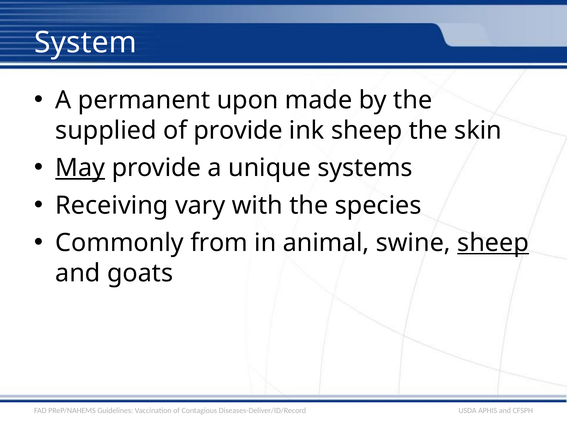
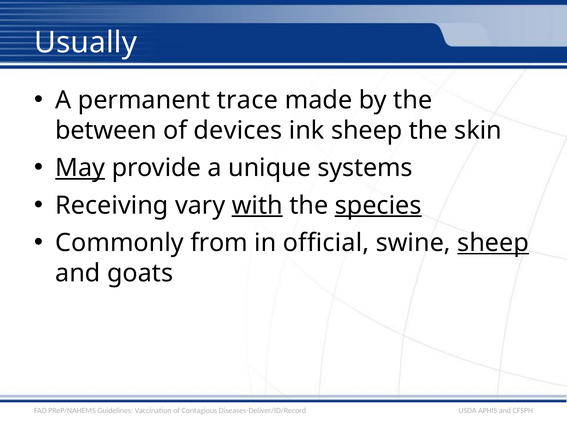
System: System -> Usually
upon: upon -> trace
supplied: supplied -> between
of provide: provide -> devices
with underline: none -> present
species underline: none -> present
animal: animal -> official
